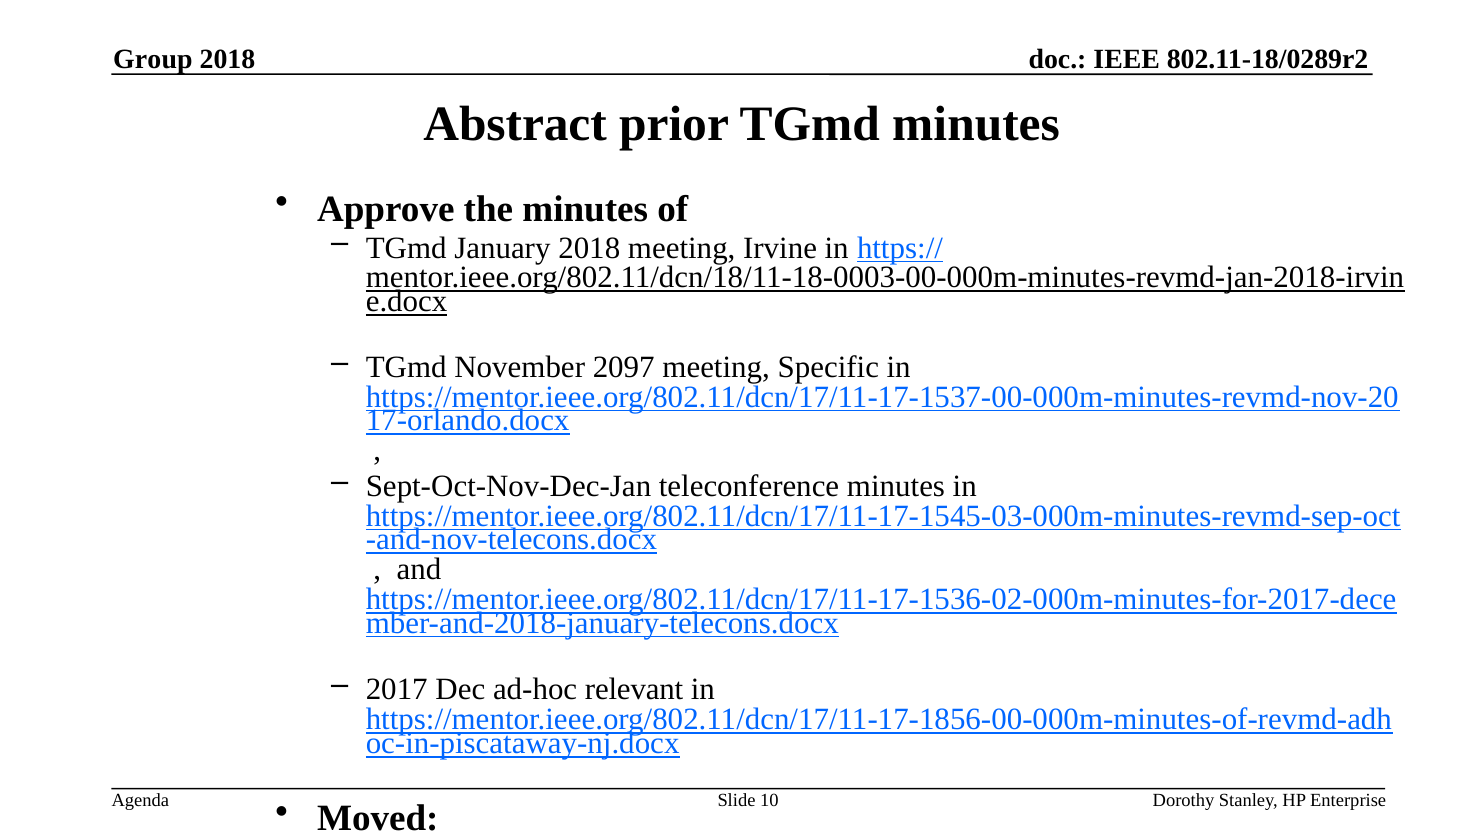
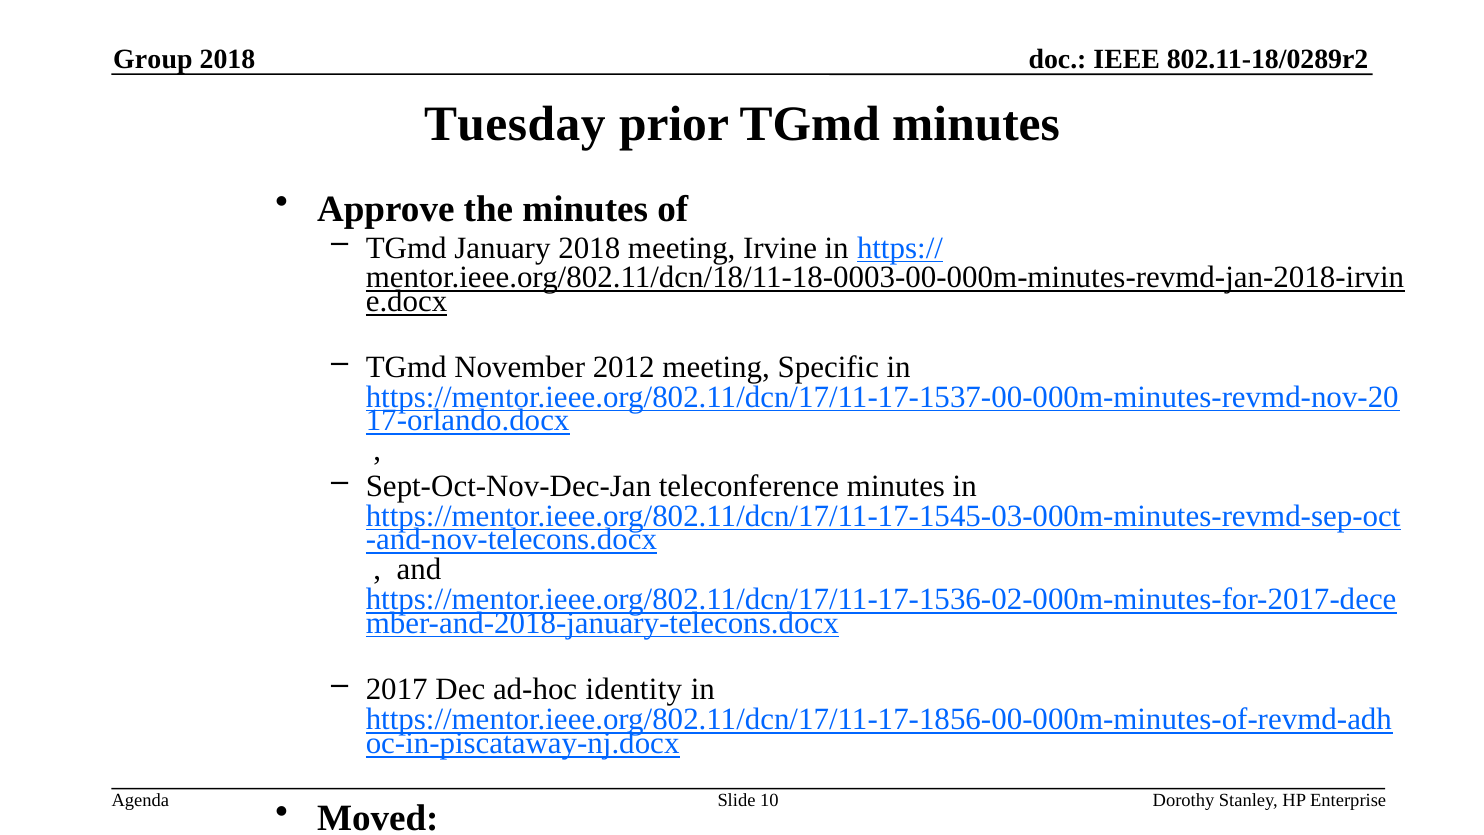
Abstract: Abstract -> Tuesday
2097: 2097 -> 2012
relevant: relevant -> identity
